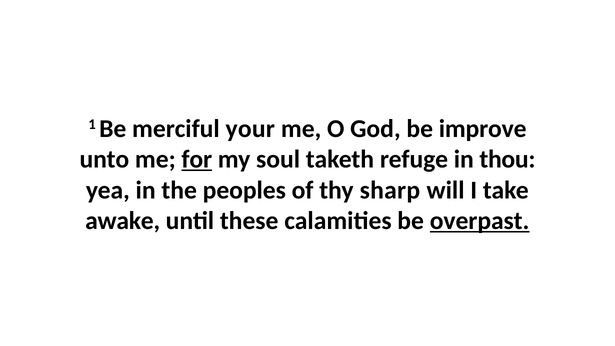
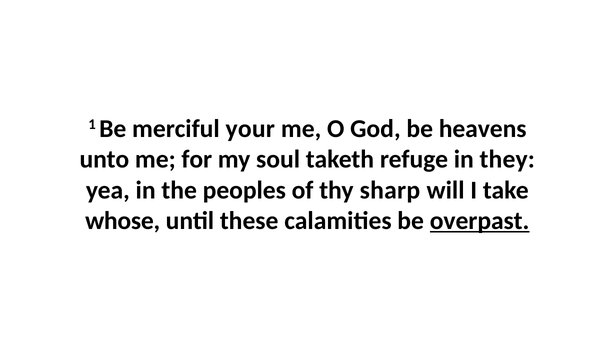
improve: improve -> heavens
for underline: present -> none
thou: thou -> they
awake: awake -> whose
